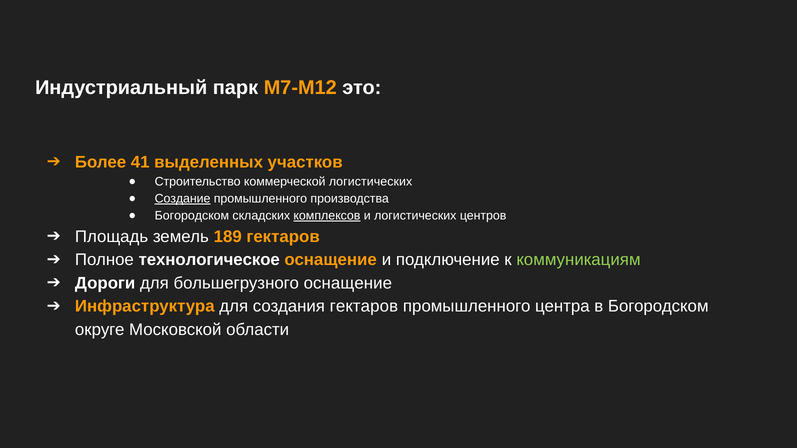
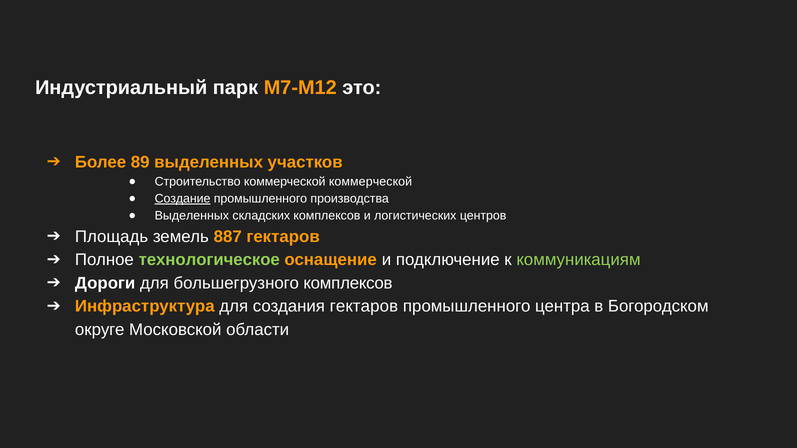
41: 41 -> 89
коммерческой логистических: логистических -> коммерческой
Богородском at (192, 216): Богородском -> Выделенных
комплексов at (327, 216) underline: present -> none
189: 189 -> 887
технологическое colour: white -> light green
большегрузного оснащение: оснащение -> комплексов
